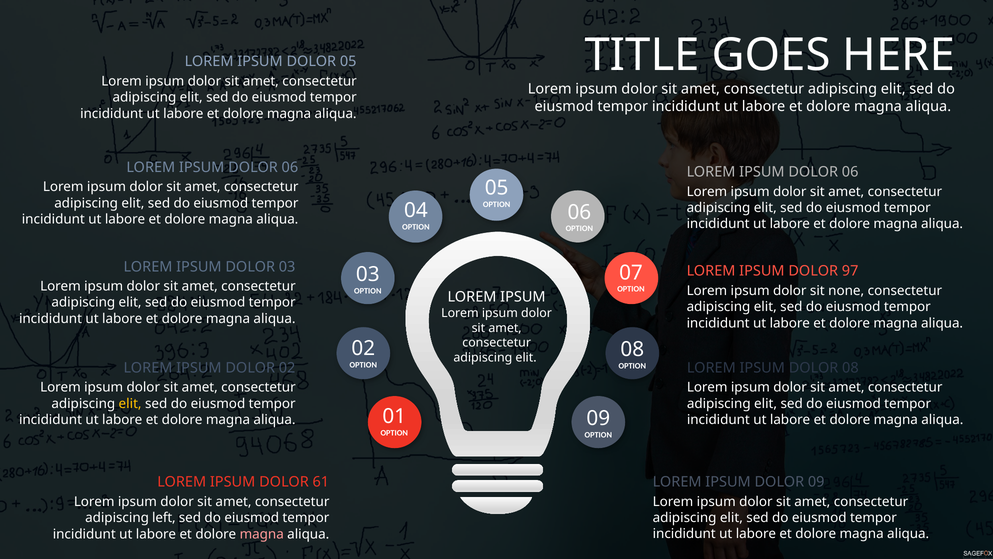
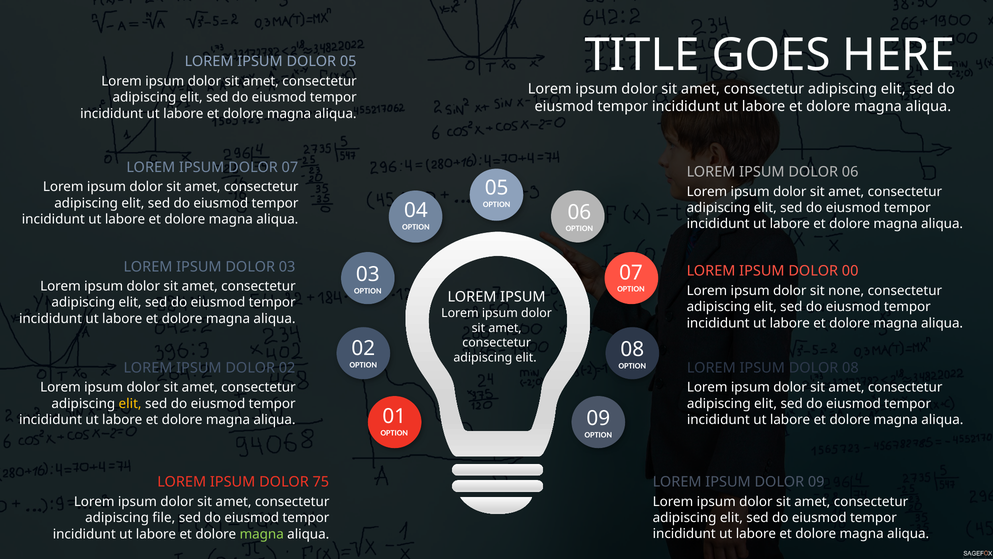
06 at (290, 167): 06 -> 07
97: 97 -> 00
61: 61 -> 75
left: left -> file
magna at (262, 534) colour: pink -> light green
